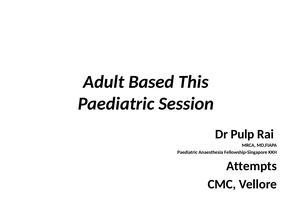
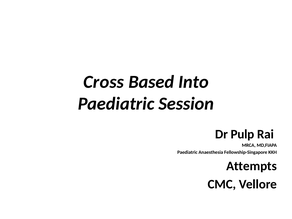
Adult: Adult -> Cross
This: This -> Into
